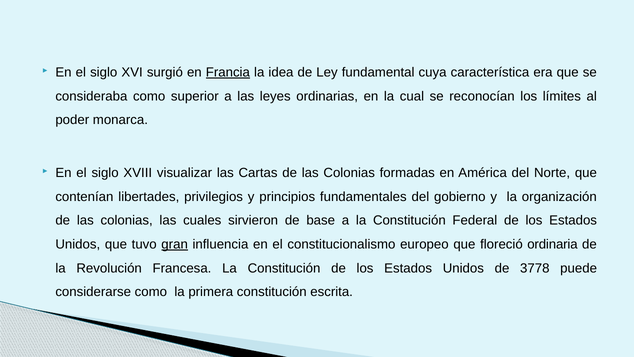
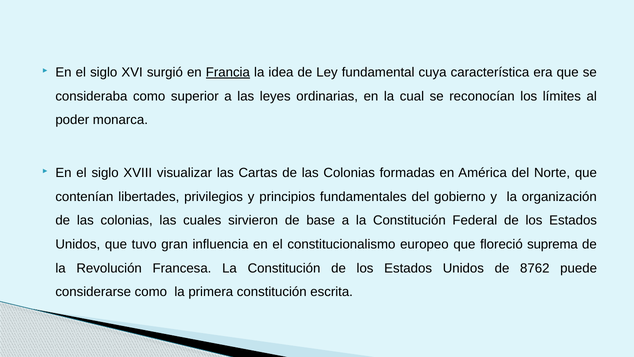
gran underline: present -> none
ordinaria: ordinaria -> suprema
3778: 3778 -> 8762
